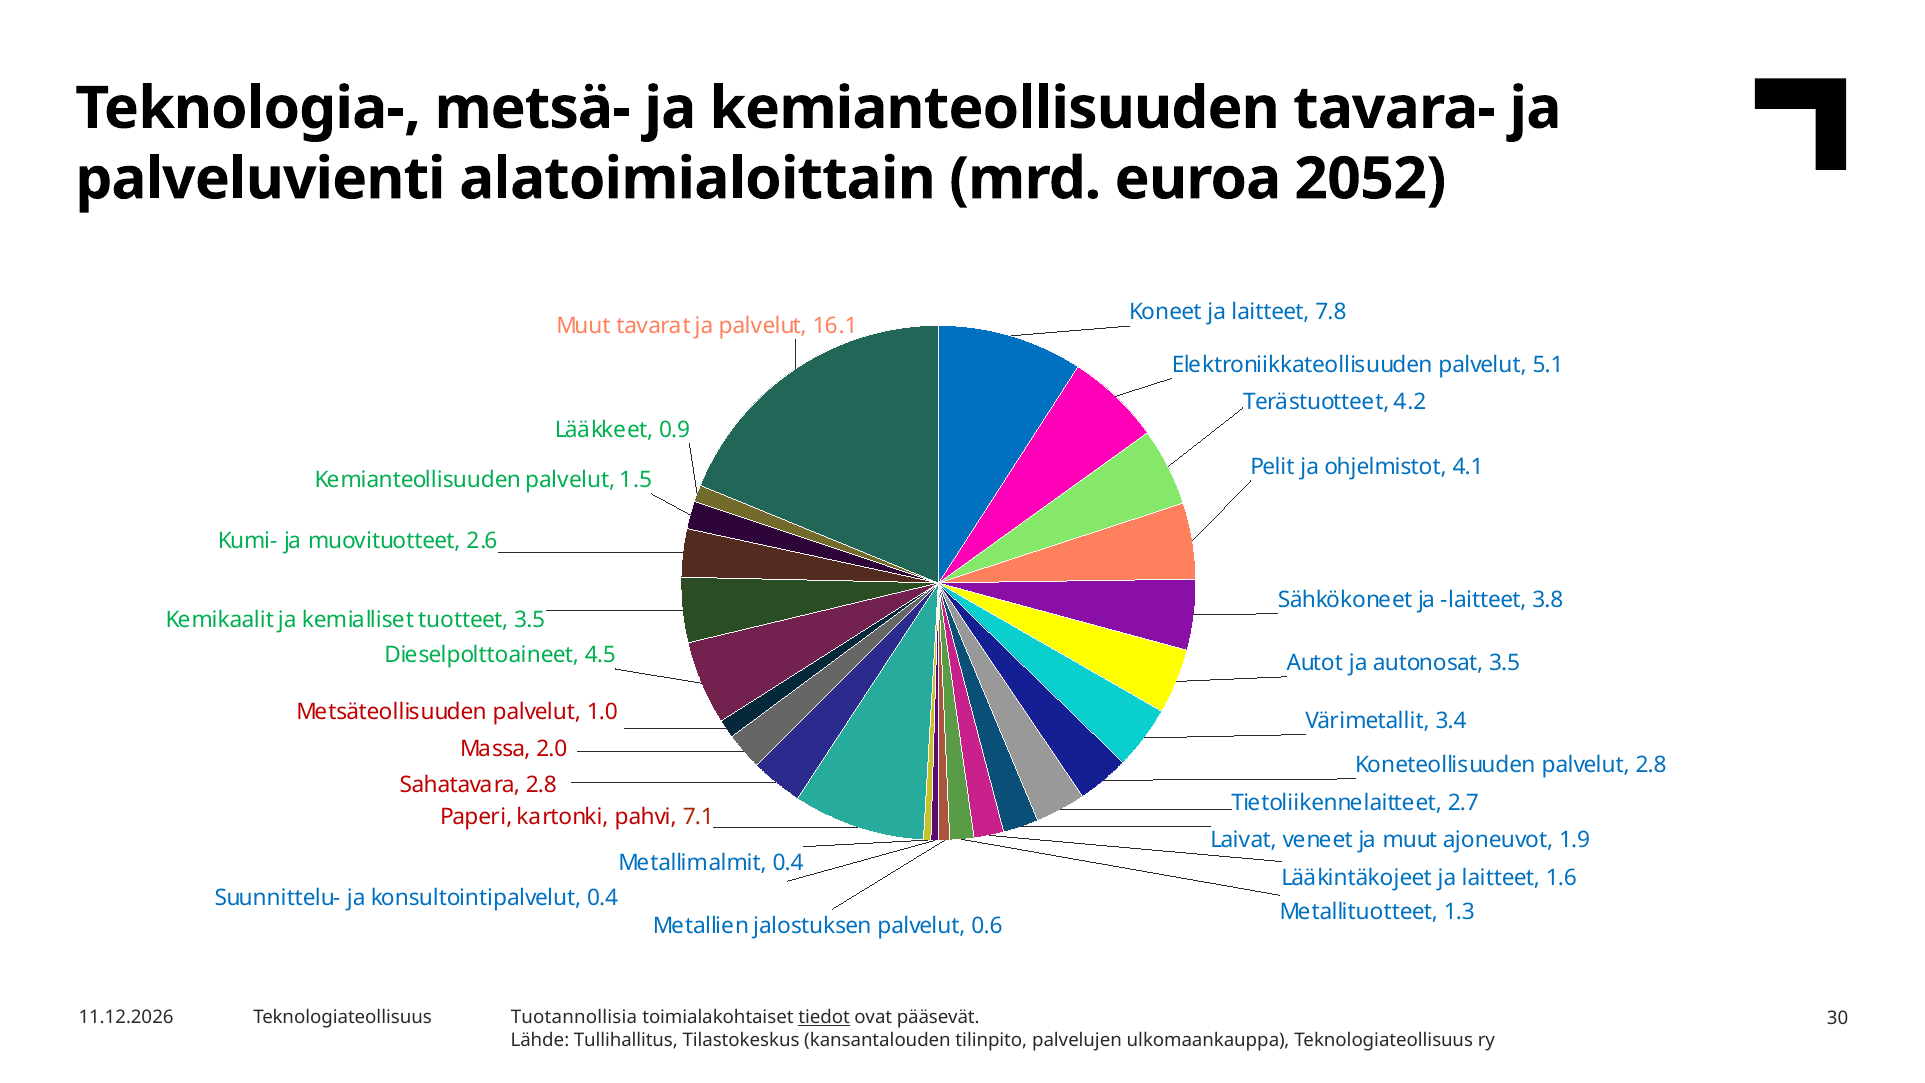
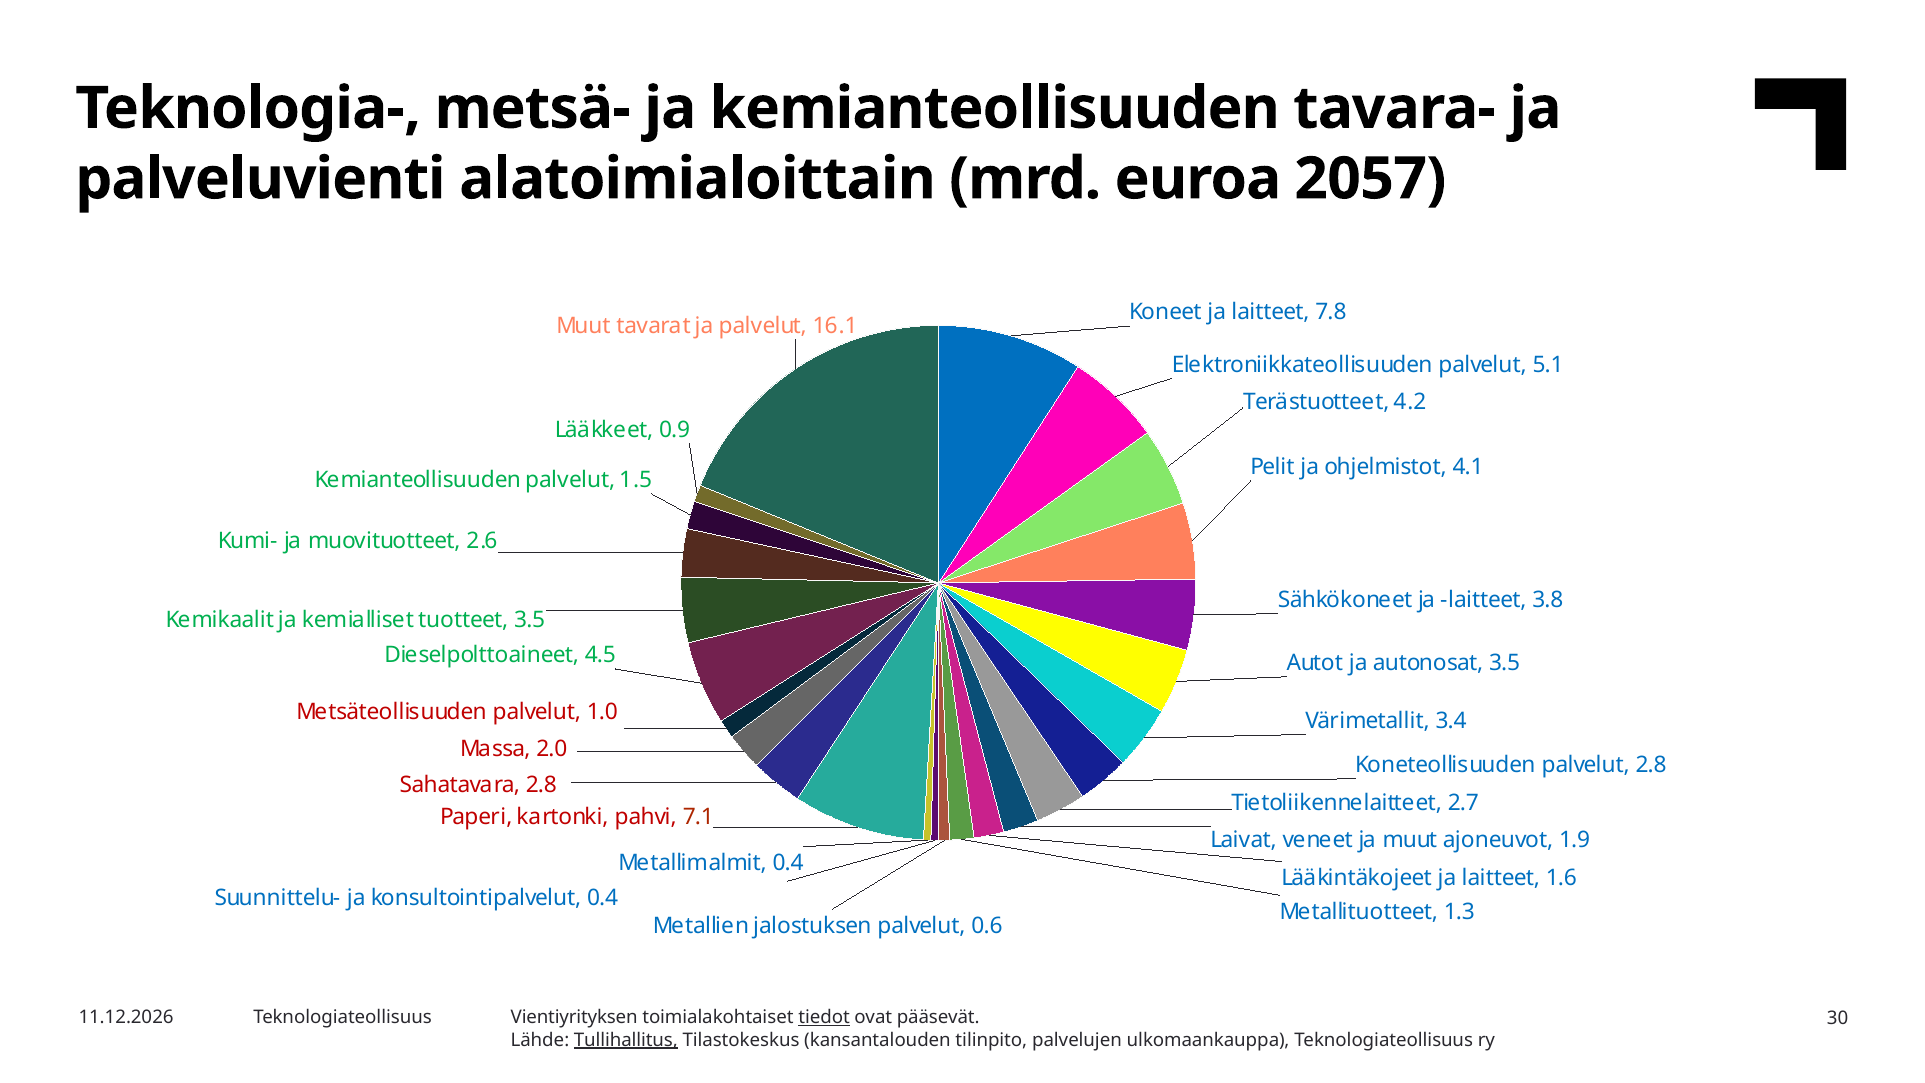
2052: 2052 -> 2057
Tuotannollisia: Tuotannollisia -> Vientiyrityksen
Tullihallitus underline: none -> present
